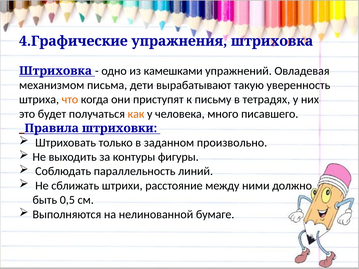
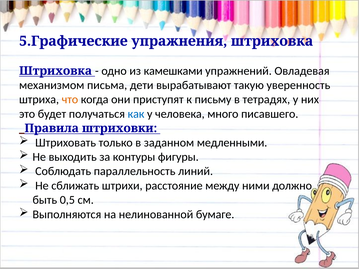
4.Графические: 4.Графические -> 5.Графические
как colour: orange -> blue
произвольно: произвольно -> медленными
